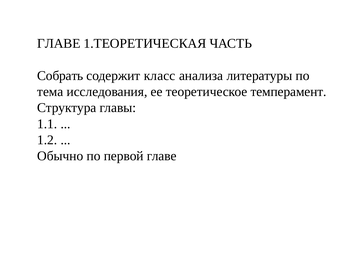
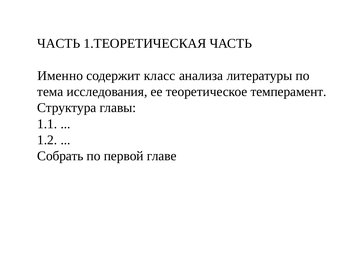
ГЛАВЕ at (59, 44): ГЛАВЕ -> ЧАСТЬ
Собрать: Собрать -> Именно
Обычно: Обычно -> Собрать
